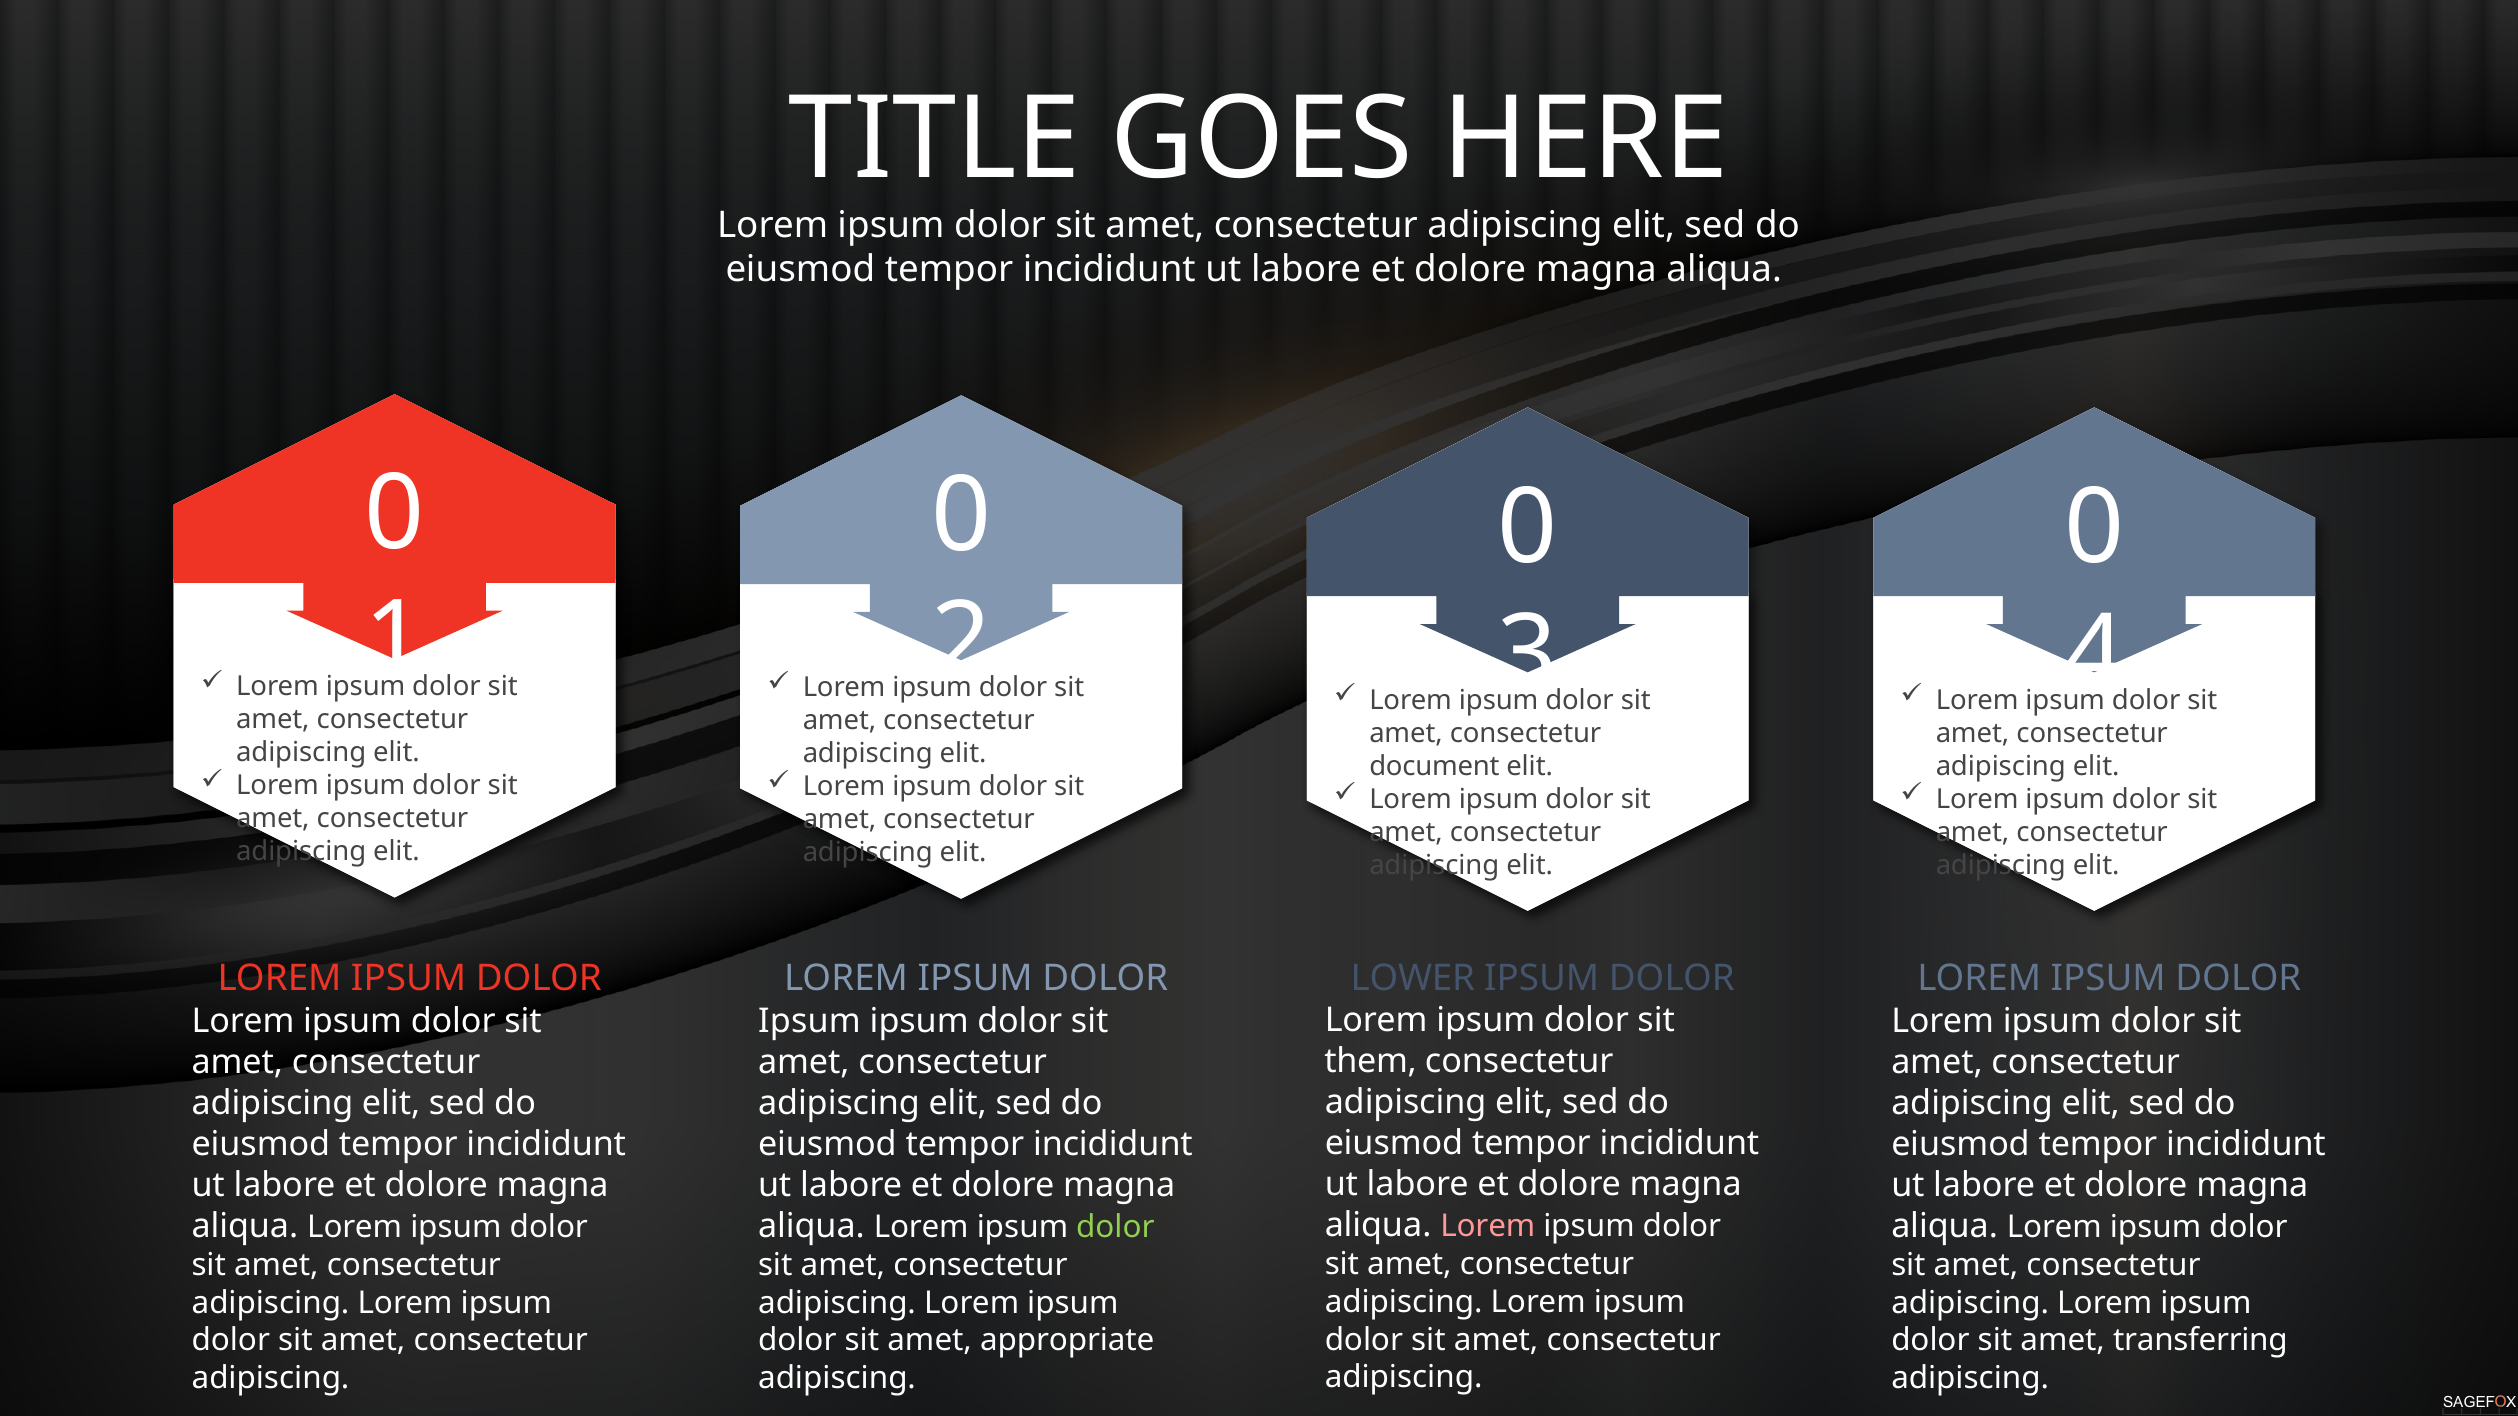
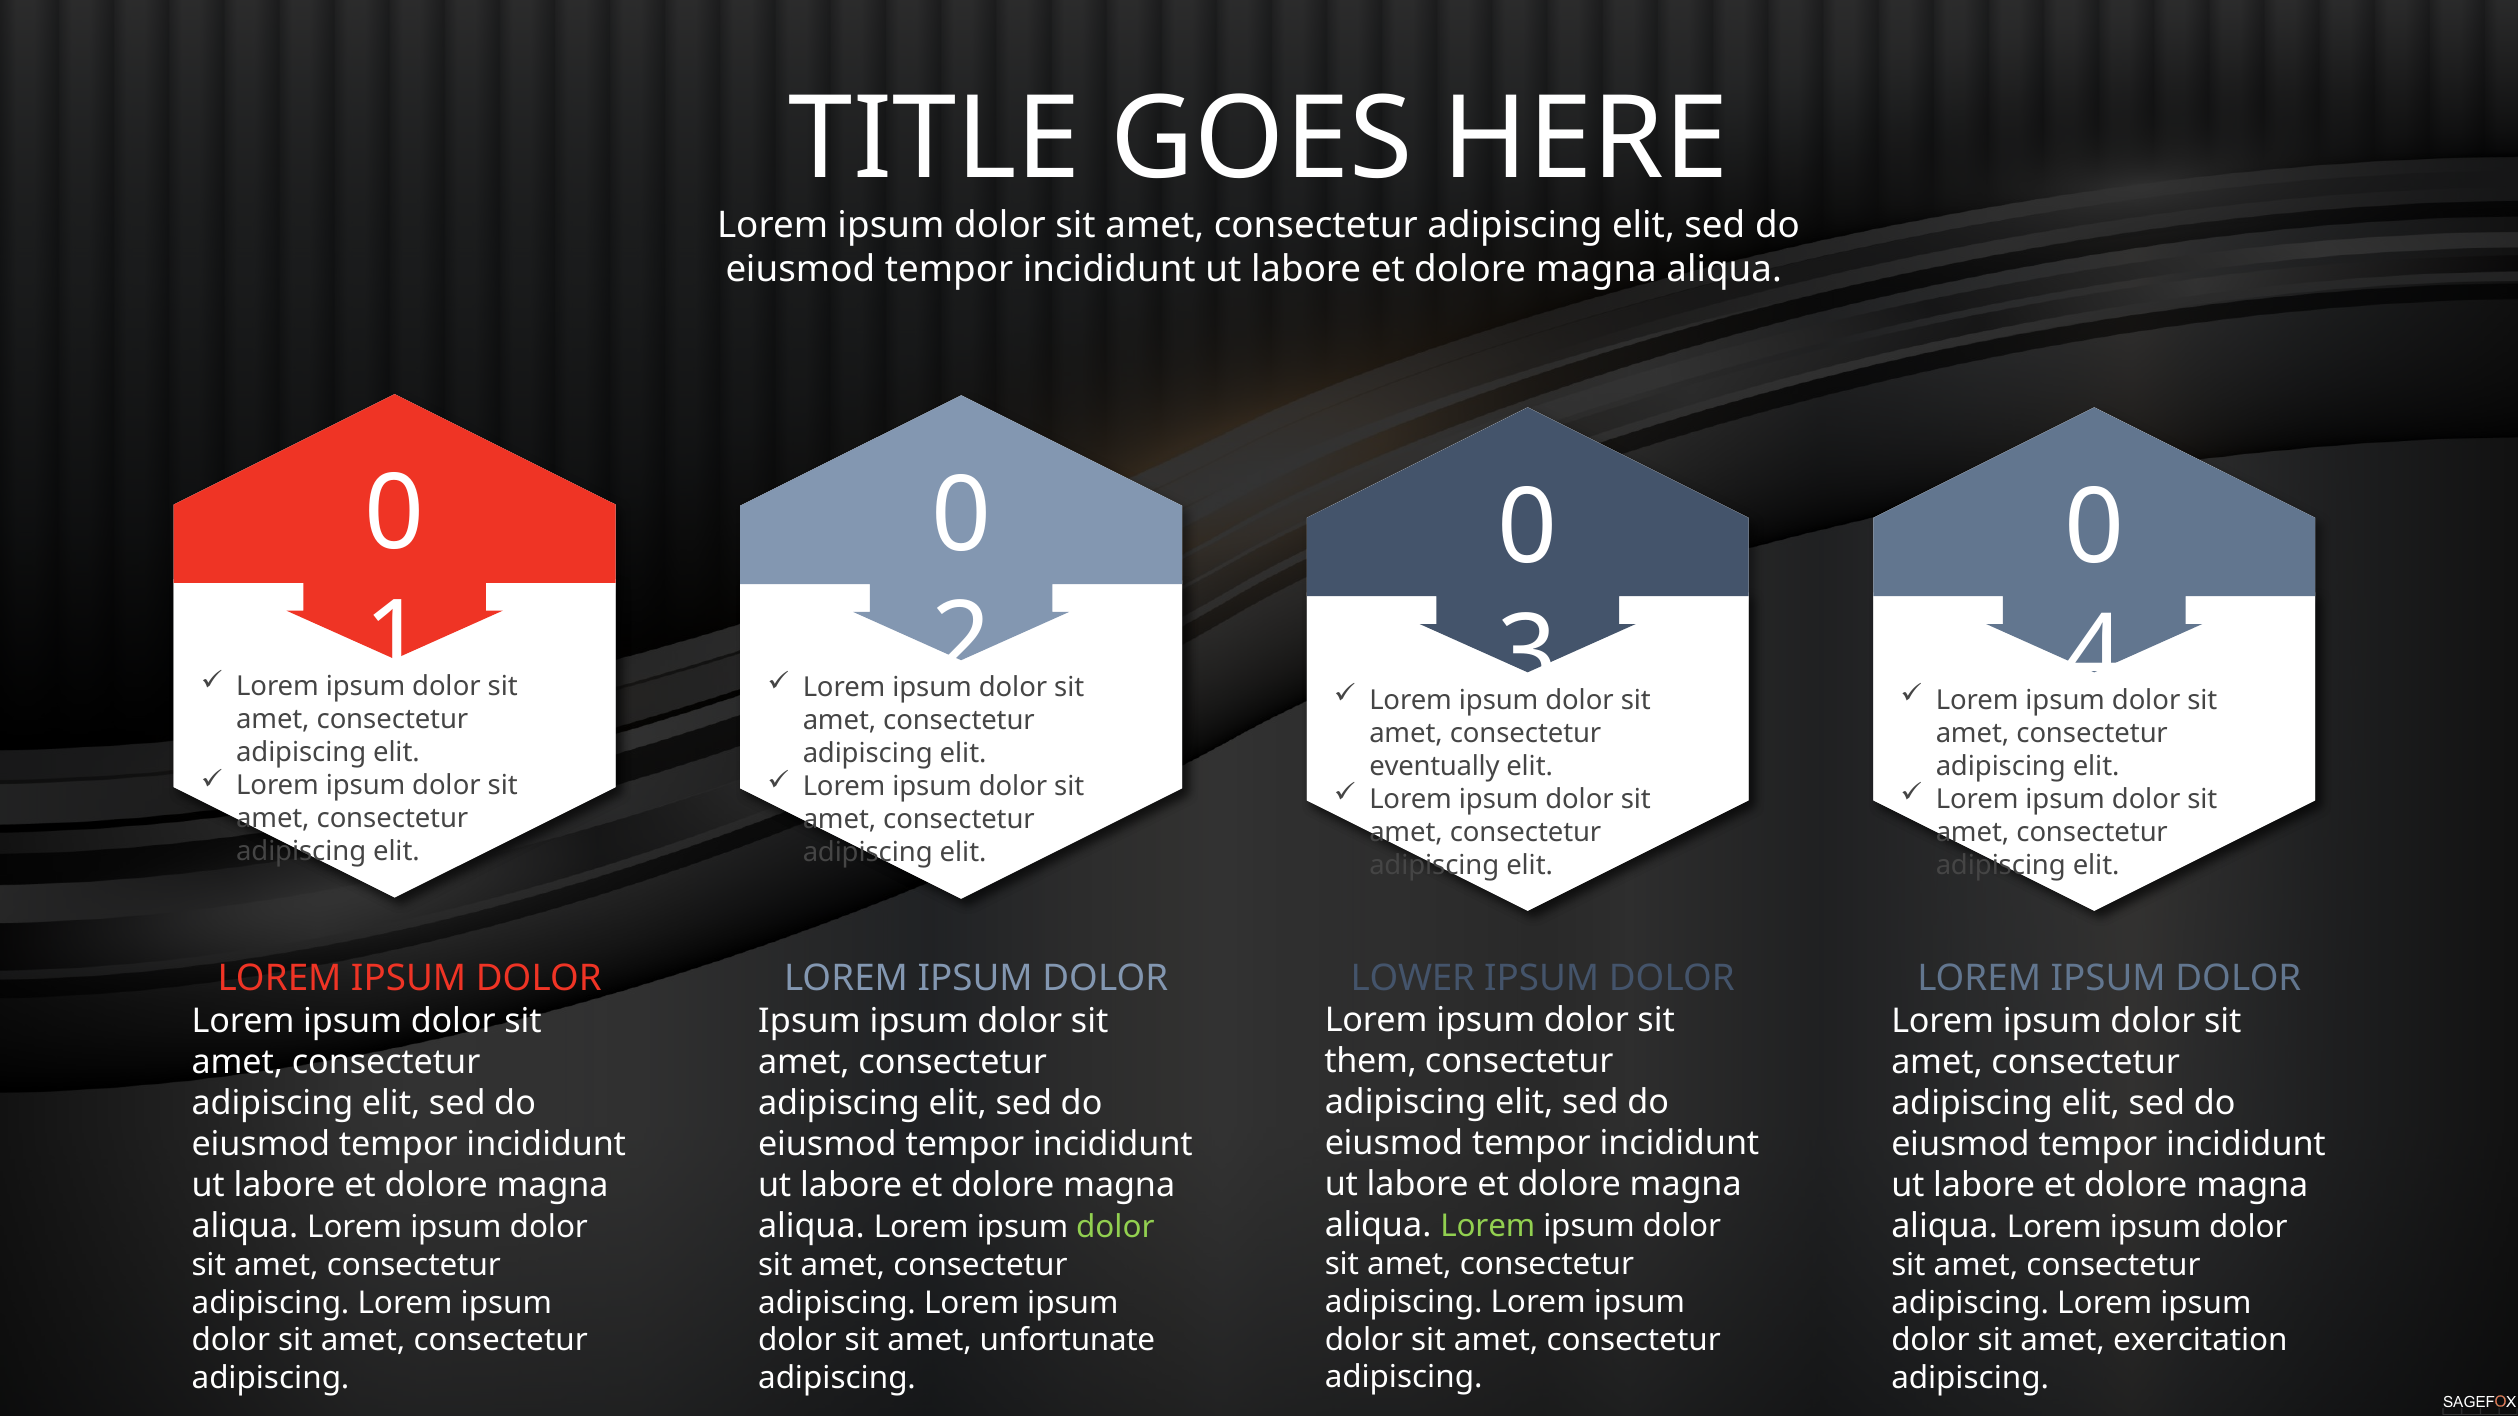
document: document -> eventually
Lorem at (1488, 1226) colour: pink -> light green
appropriate: appropriate -> unfortunate
transferring: transferring -> exercitation
